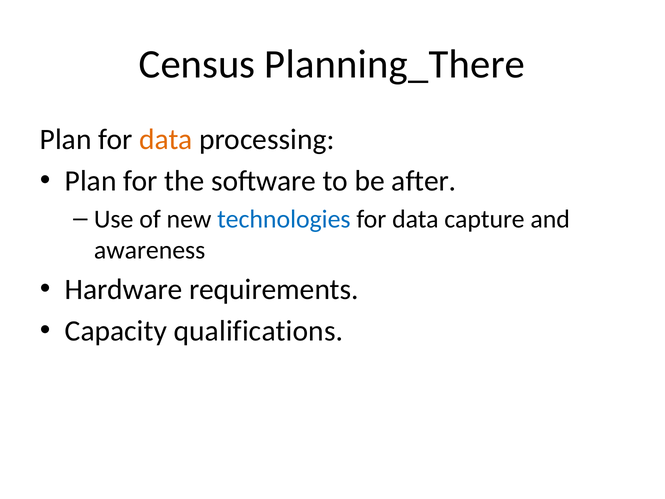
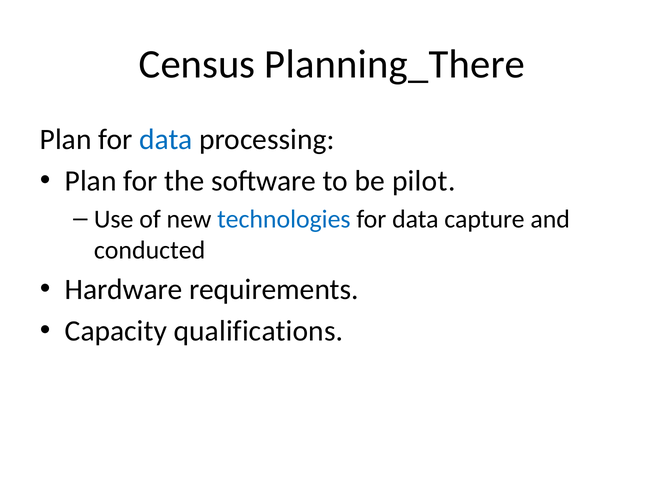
data at (166, 140) colour: orange -> blue
after: after -> pilot
awareness: awareness -> conducted
